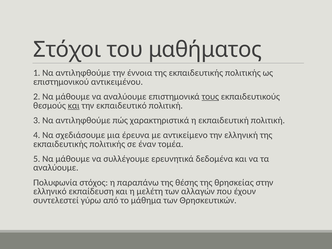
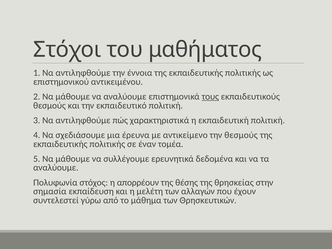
και at (74, 105) underline: present -> none
την ελληνική: ελληνική -> θεσμούς
παραπάνω: παραπάνω -> απορρέουν
ελληνικό: ελληνικό -> σημασία
